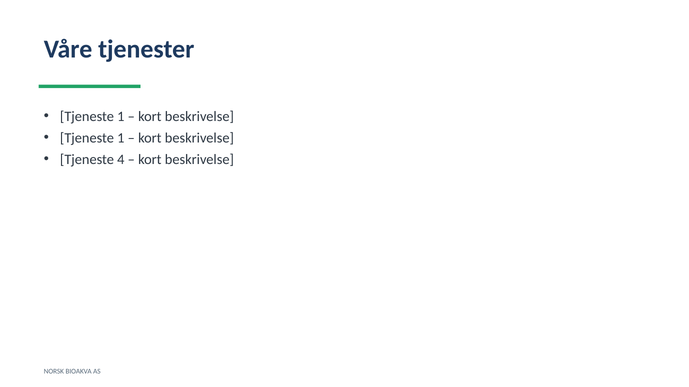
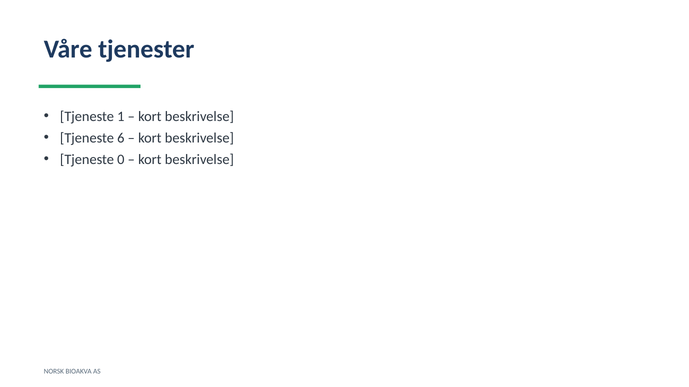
1 at (121, 138): 1 -> 6
4: 4 -> 0
